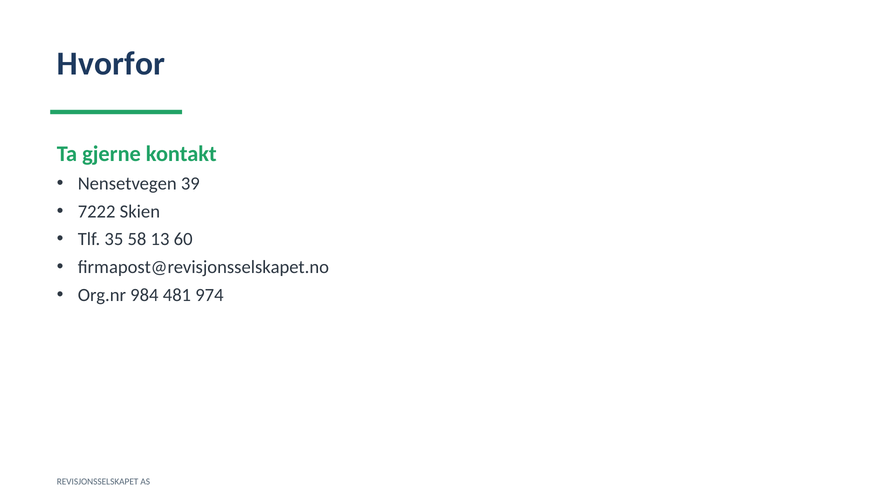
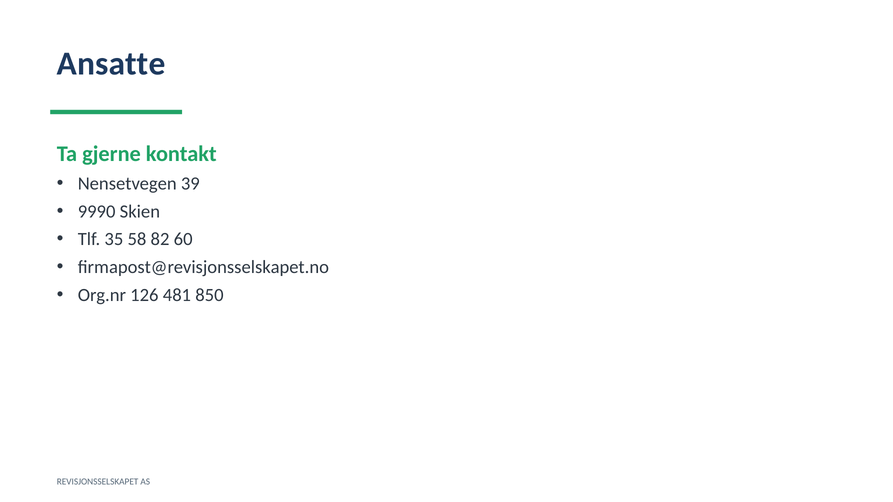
Hvorfor: Hvorfor -> Ansatte
7222: 7222 -> 9990
13: 13 -> 82
984: 984 -> 126
974: 974 -> 850
